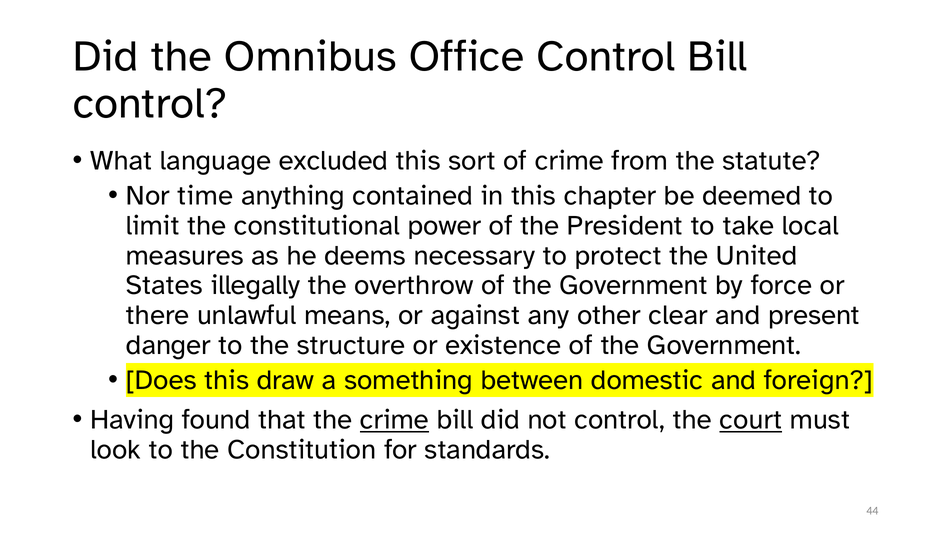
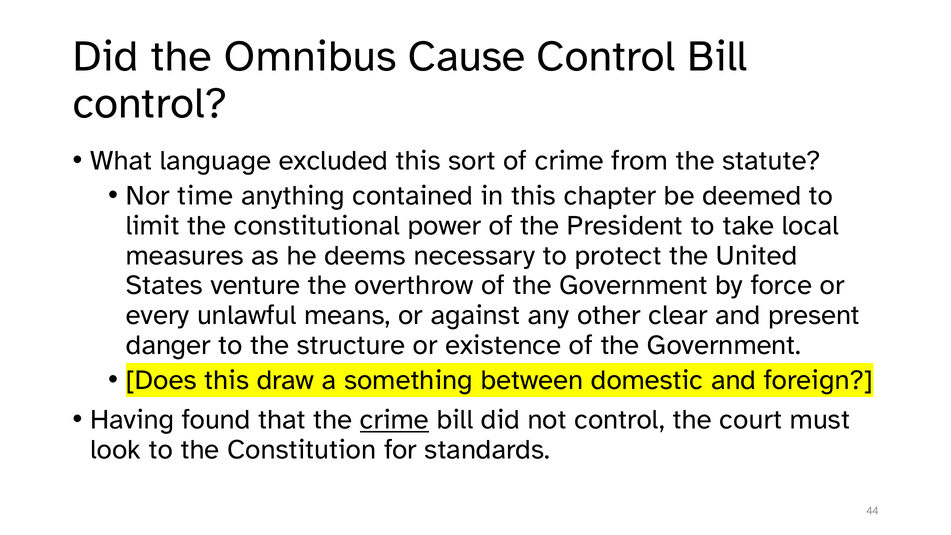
Office: Office -> Cause
illegally: illegally -> venture
there: there -> every
court underline: present -> none
